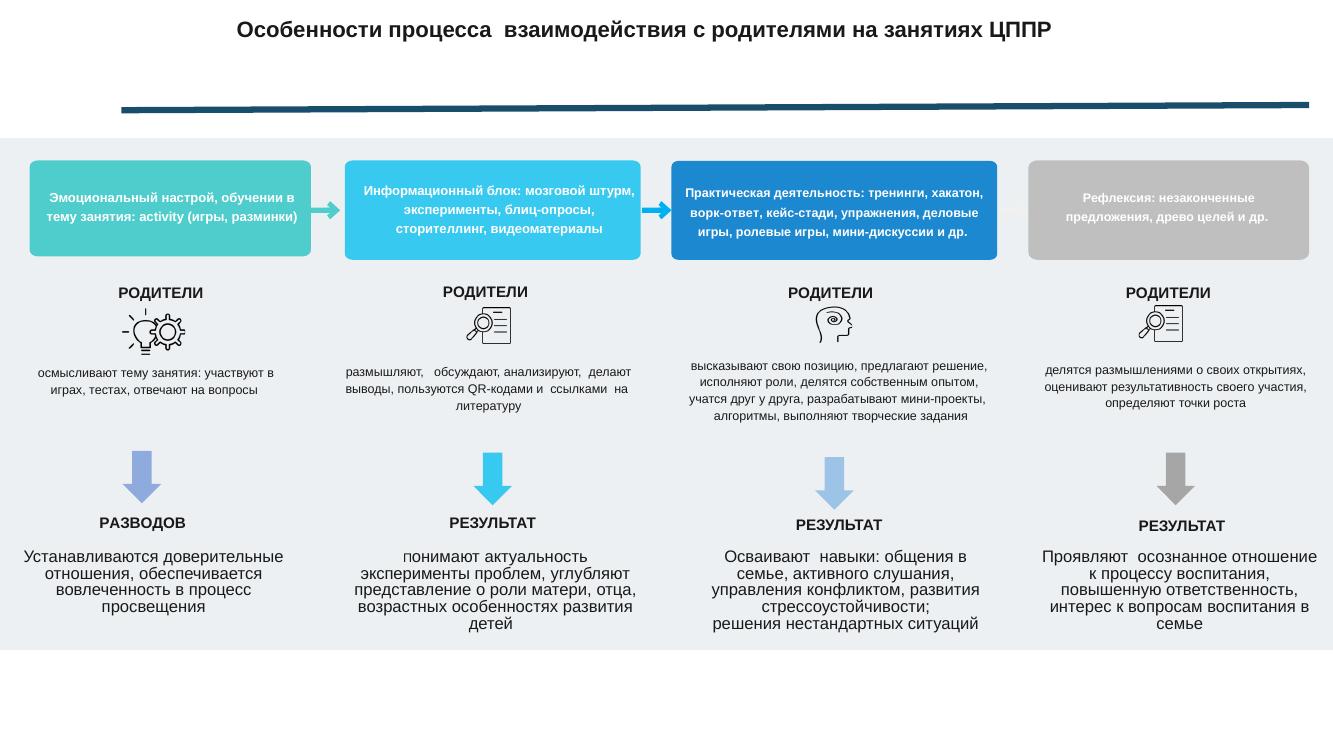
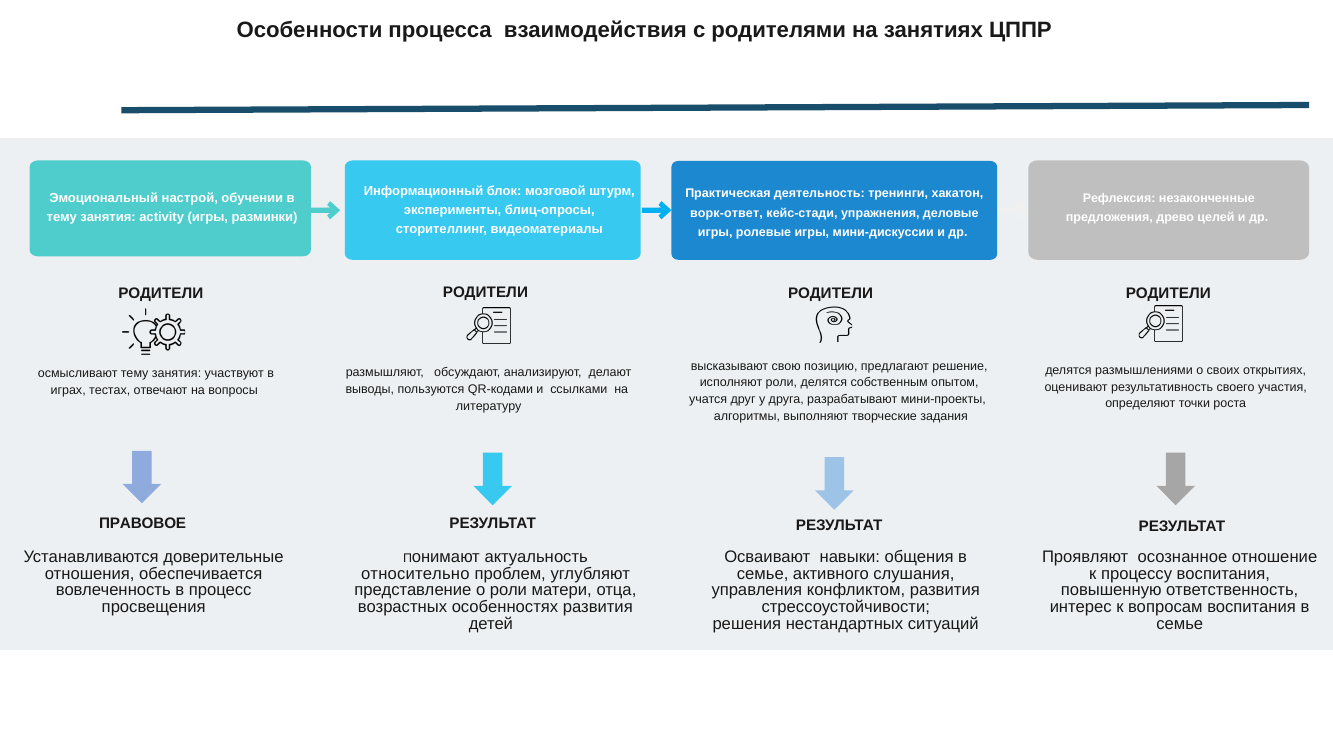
РАЗВОДОВ: РАЗВОДОВ -> ПРАВОВОЕ
эксперименты at (415, 574): эксперименты -> относительно
